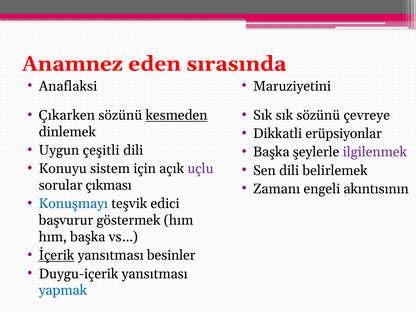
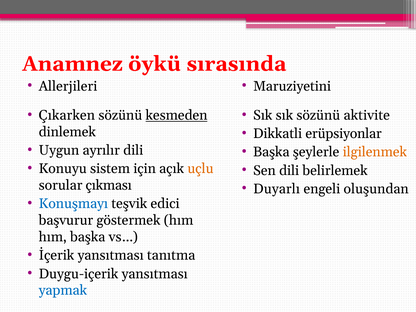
eden: eden -> öykü
Anaflaksi: Anaflaksi -> Allerjileri
çevreye: çevreye -> aktivite
çeşitli: çeşitli -> ayrılır
ilgilenmek colour: purple -> orange
uçlu colour: purple -> orange
Zamanı: Zamanı -> Duyarlı
akıntısının: akıntısının -> oluşundan
İçerik underline: present -> none
besinler: besinler -> tanıtma
